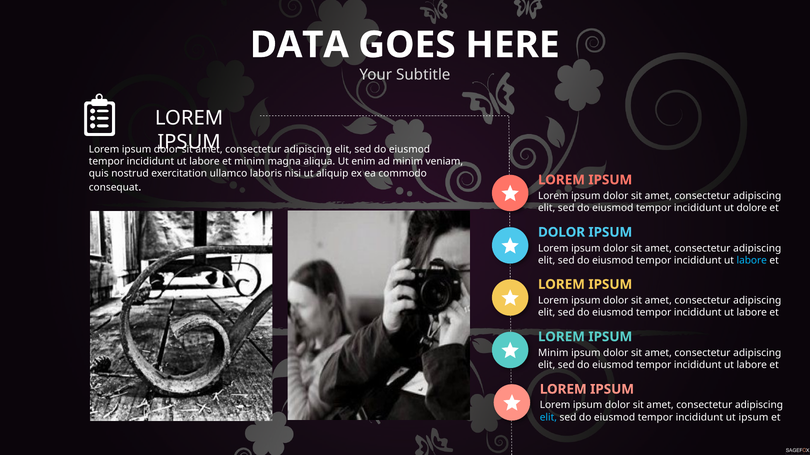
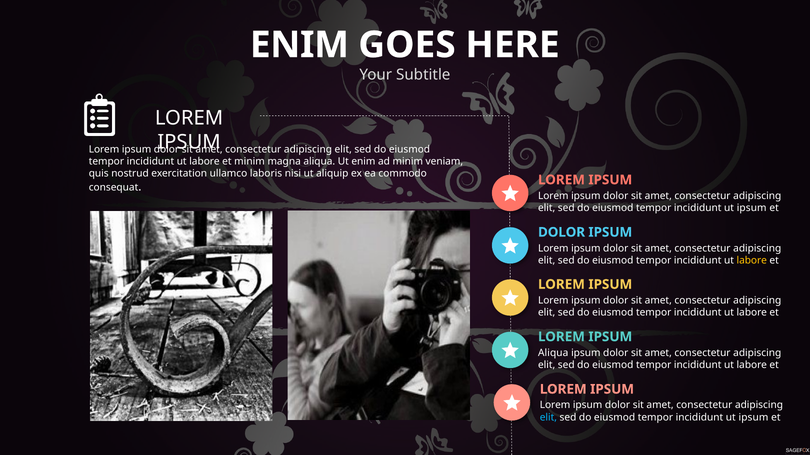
DATA at (299, 45): DATA -> ENIM
dolore at (752, 208): dolore -> ipsum
labore at (752, 261) colour: light blue -> yellow
Minim at (553, 353): Minim -> Aliqua
